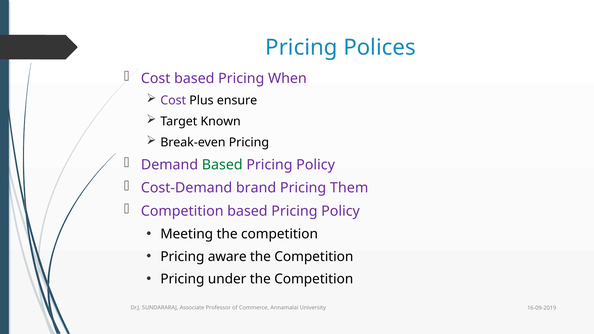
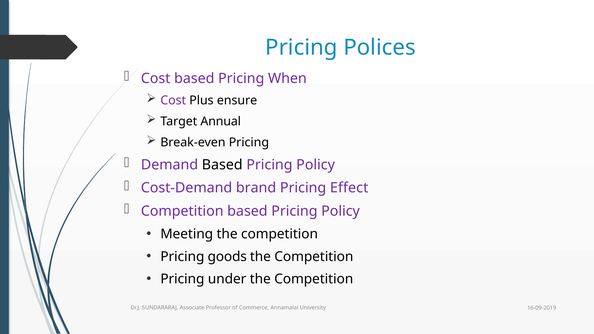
Known: Known -> Annual
Based at (222, 165) colour: green -> black
Them: Them -> Effect
aware: aware -> goods
